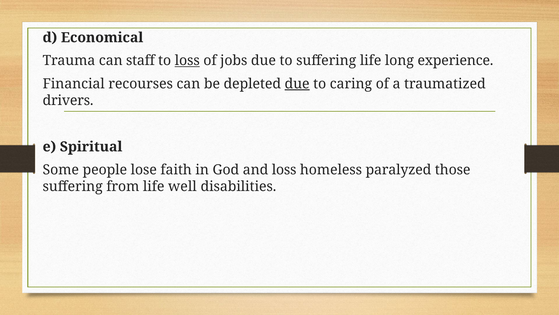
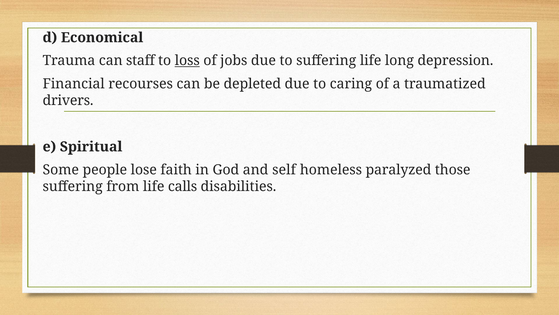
experience: experience -> depression
due at (297, 84) underline: present -> none
and loss: loss -> self
well: well -> calls
